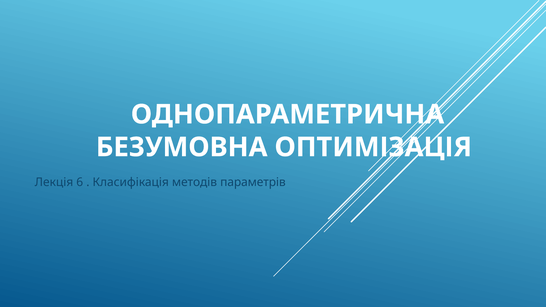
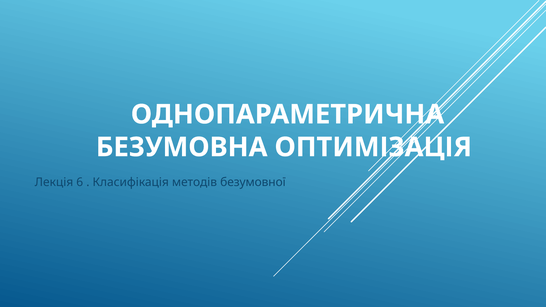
параметрів: параметрів -> безумовної
